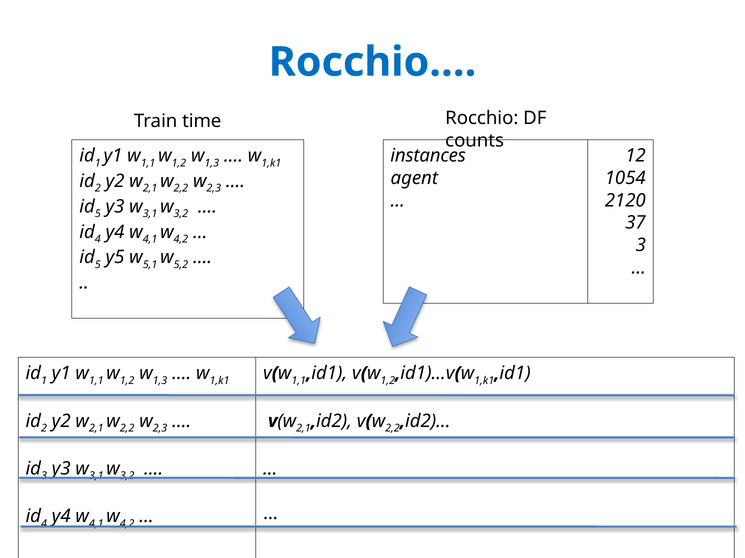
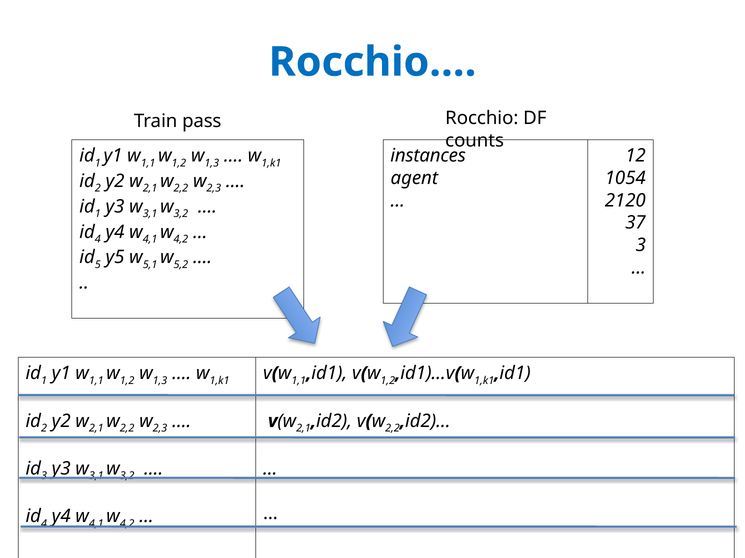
time: time -> pass
5 at (98, 214): 5 -> 1
